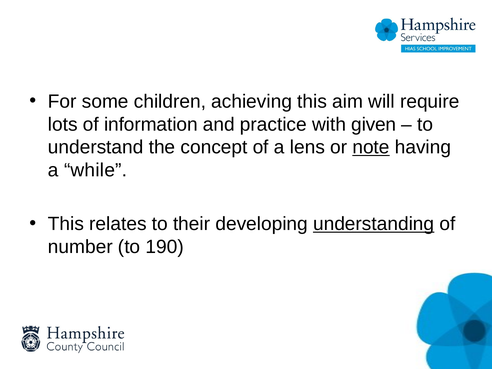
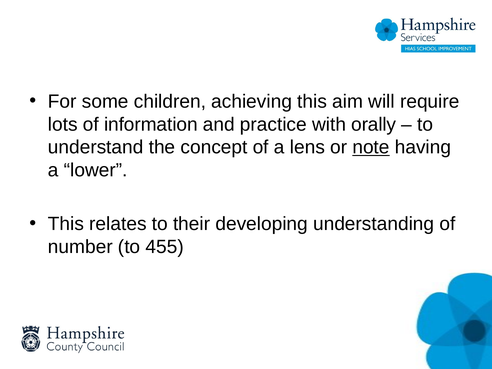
given: given -> orally
while: while -> lower
understanding underline: present -> none
190: 190 -> 455
